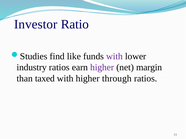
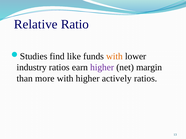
Investor: Investor -> Relative
with at (114, 56) colour: purple -> orange
taxed: taxed -> more
through: through -> actively
